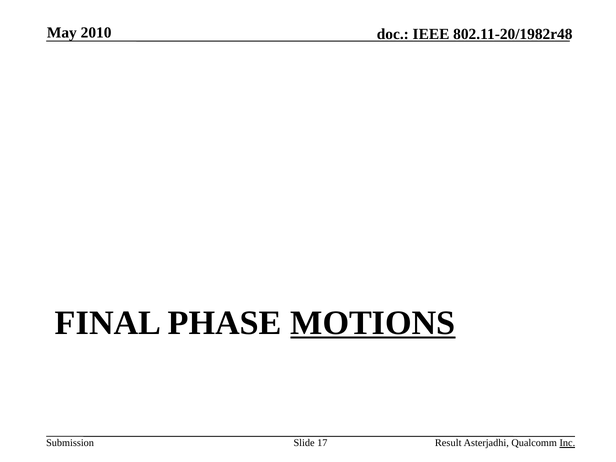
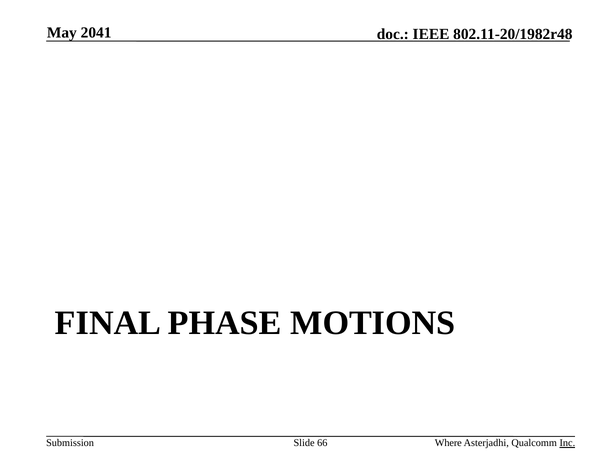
2010: 2010 -> 2041
MOTIONS underline: present -> none
17: 17 -> 66
Result: Result -> Where
